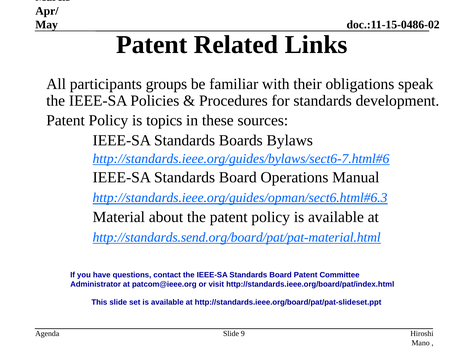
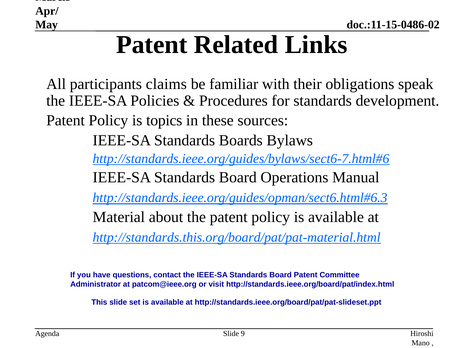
groups: groups -> claims
http://standards.send.org/board/pat/pat-material.html: http://standards.send.org/board/pat/pat-material.html -> http://standards.this.org/board/pat/pat-material.html
